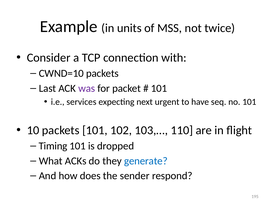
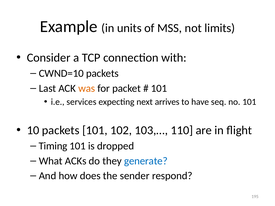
twice: twice -> limits
was colour: purple -> orange
urgent: urgent -> arrives
